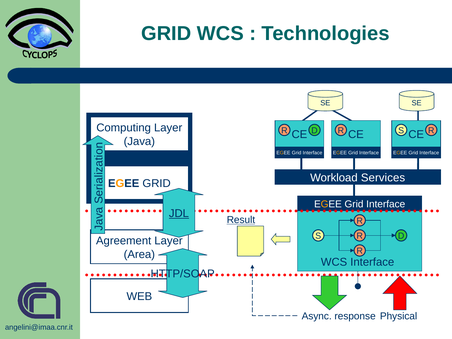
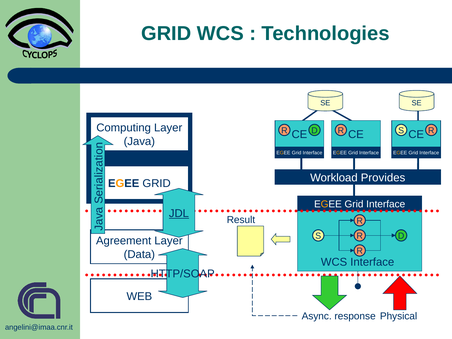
Services: Services -> Provides
Result underline: present -> none
Area: Area -> Data
